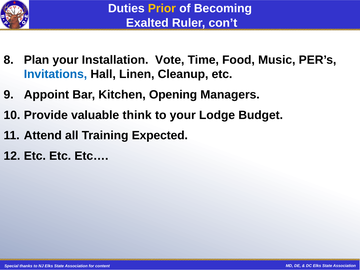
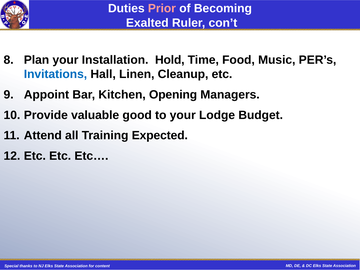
Prior colour: yellow -> pink
Vote: Vote -> Hold
think: think -> good
